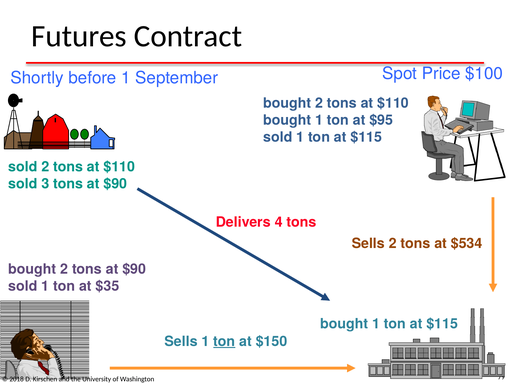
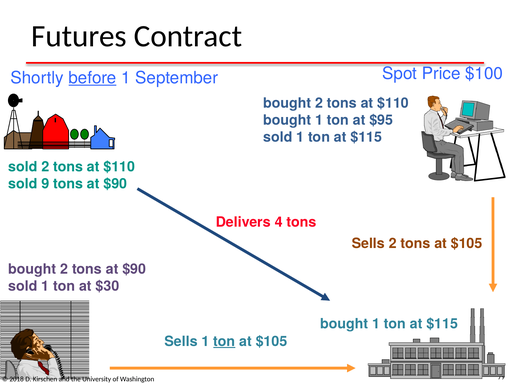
before underline: none -> present
3: 3 -> 9
tons at $534: $534 -> $105
$35: $35 -> $30
$150 at (271, 341): $150 -> $105
